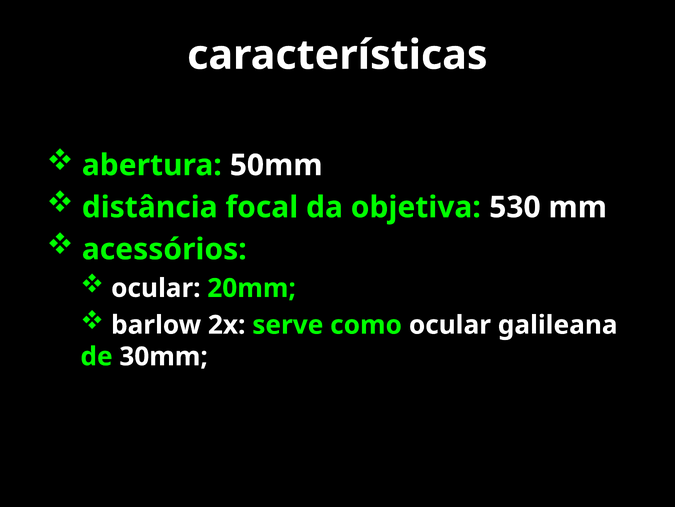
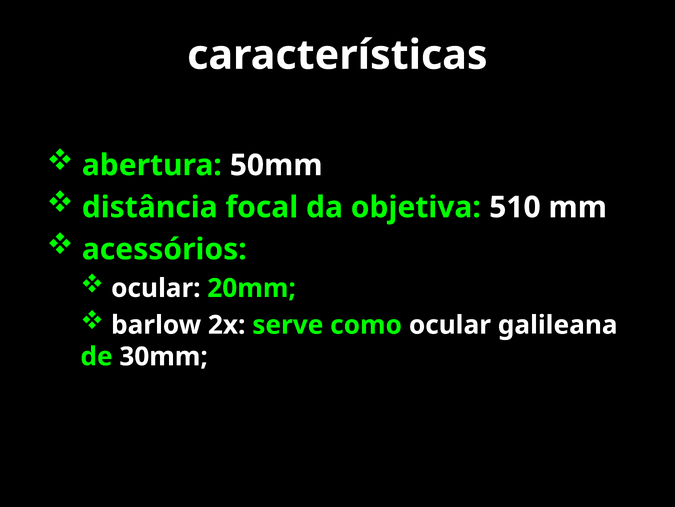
530: 530 -> 510
